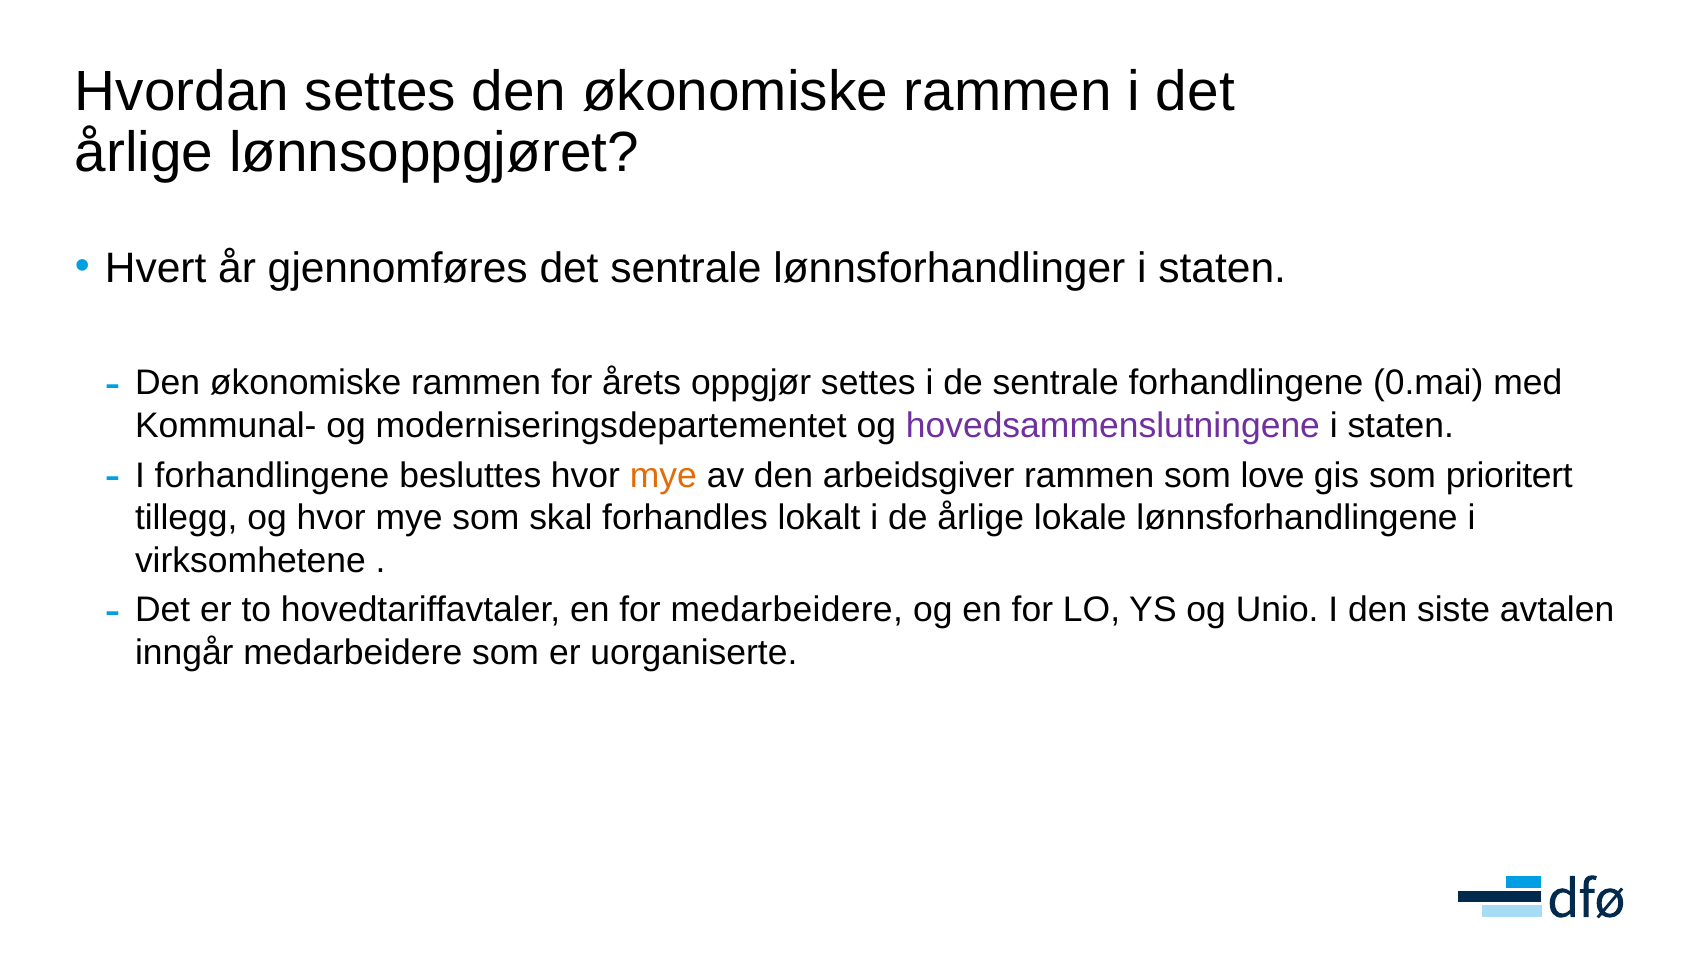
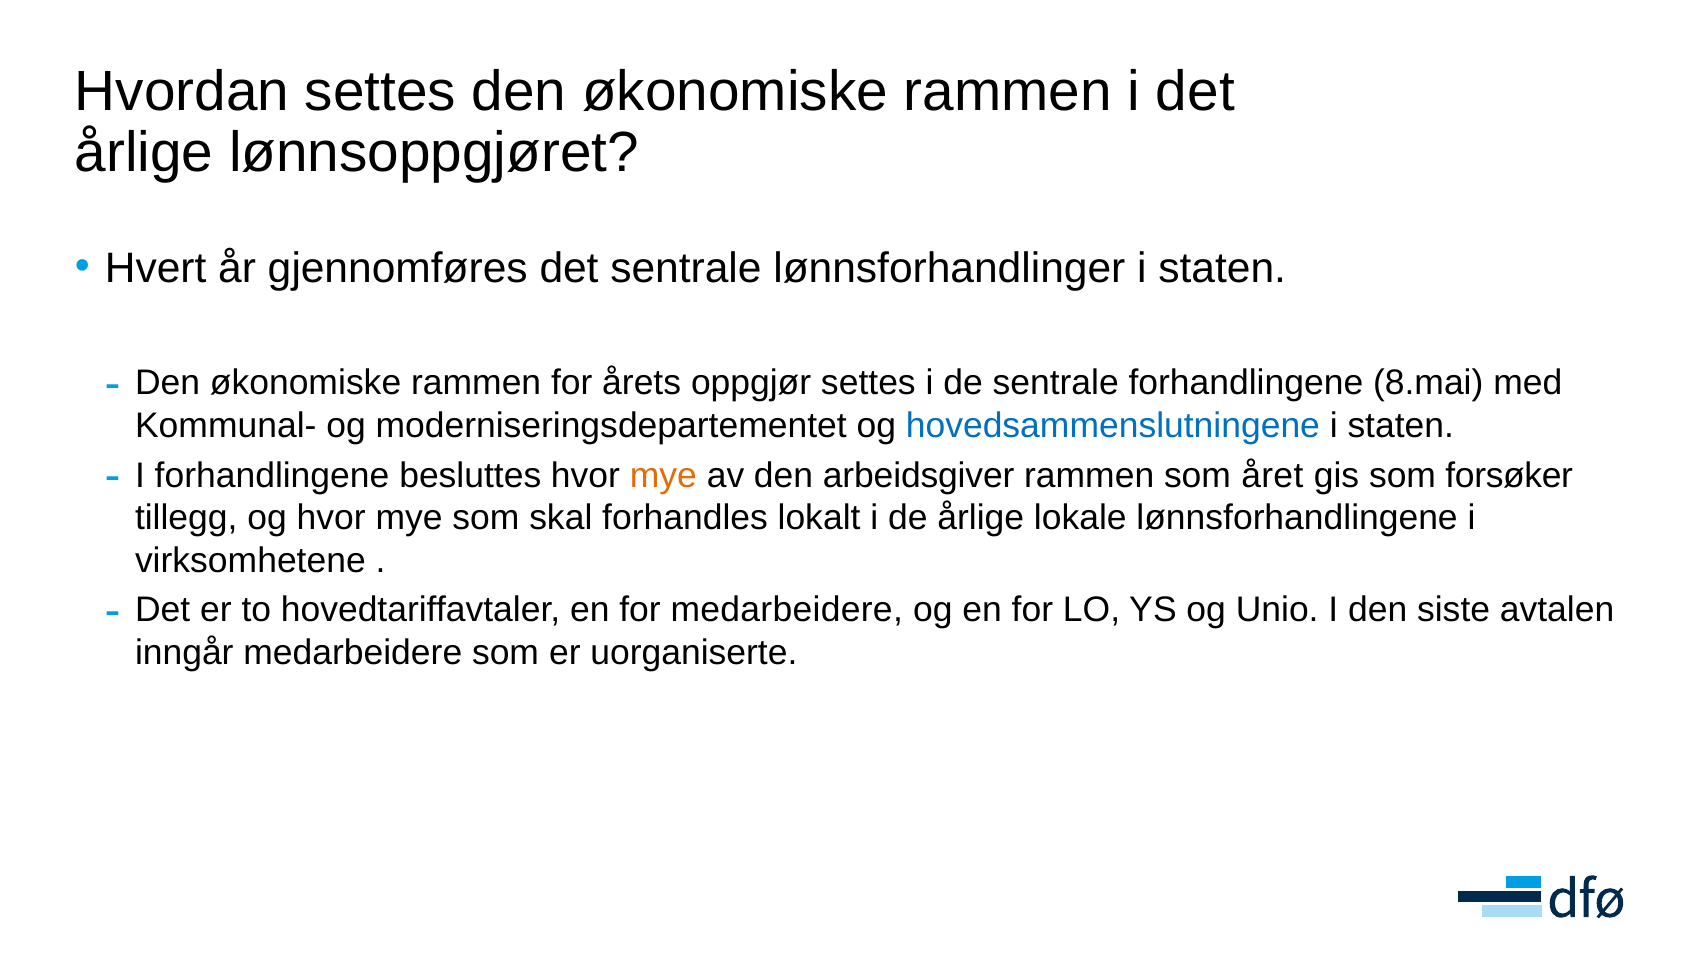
0.mai: 0.mai -> 8.mai
hovedsammenslutningene colour: purple -> blue
love: love -> året
prioritert: prioritert -> forsøker
